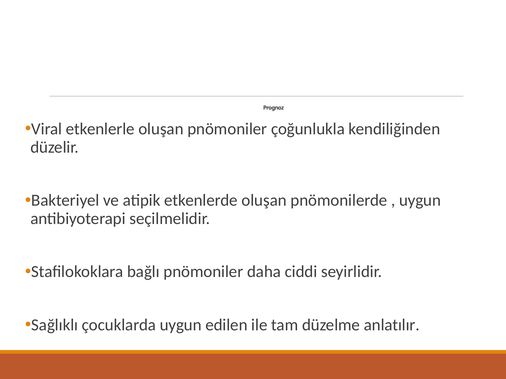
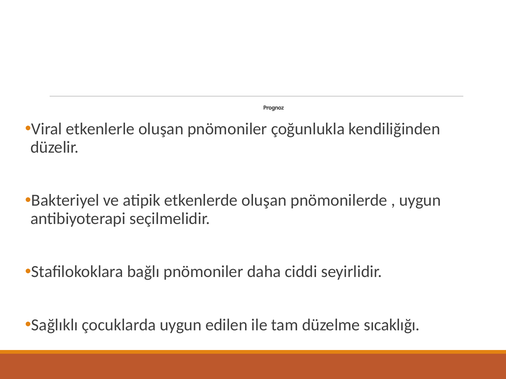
anlatılır: anlatılır -> sıcaklığı
